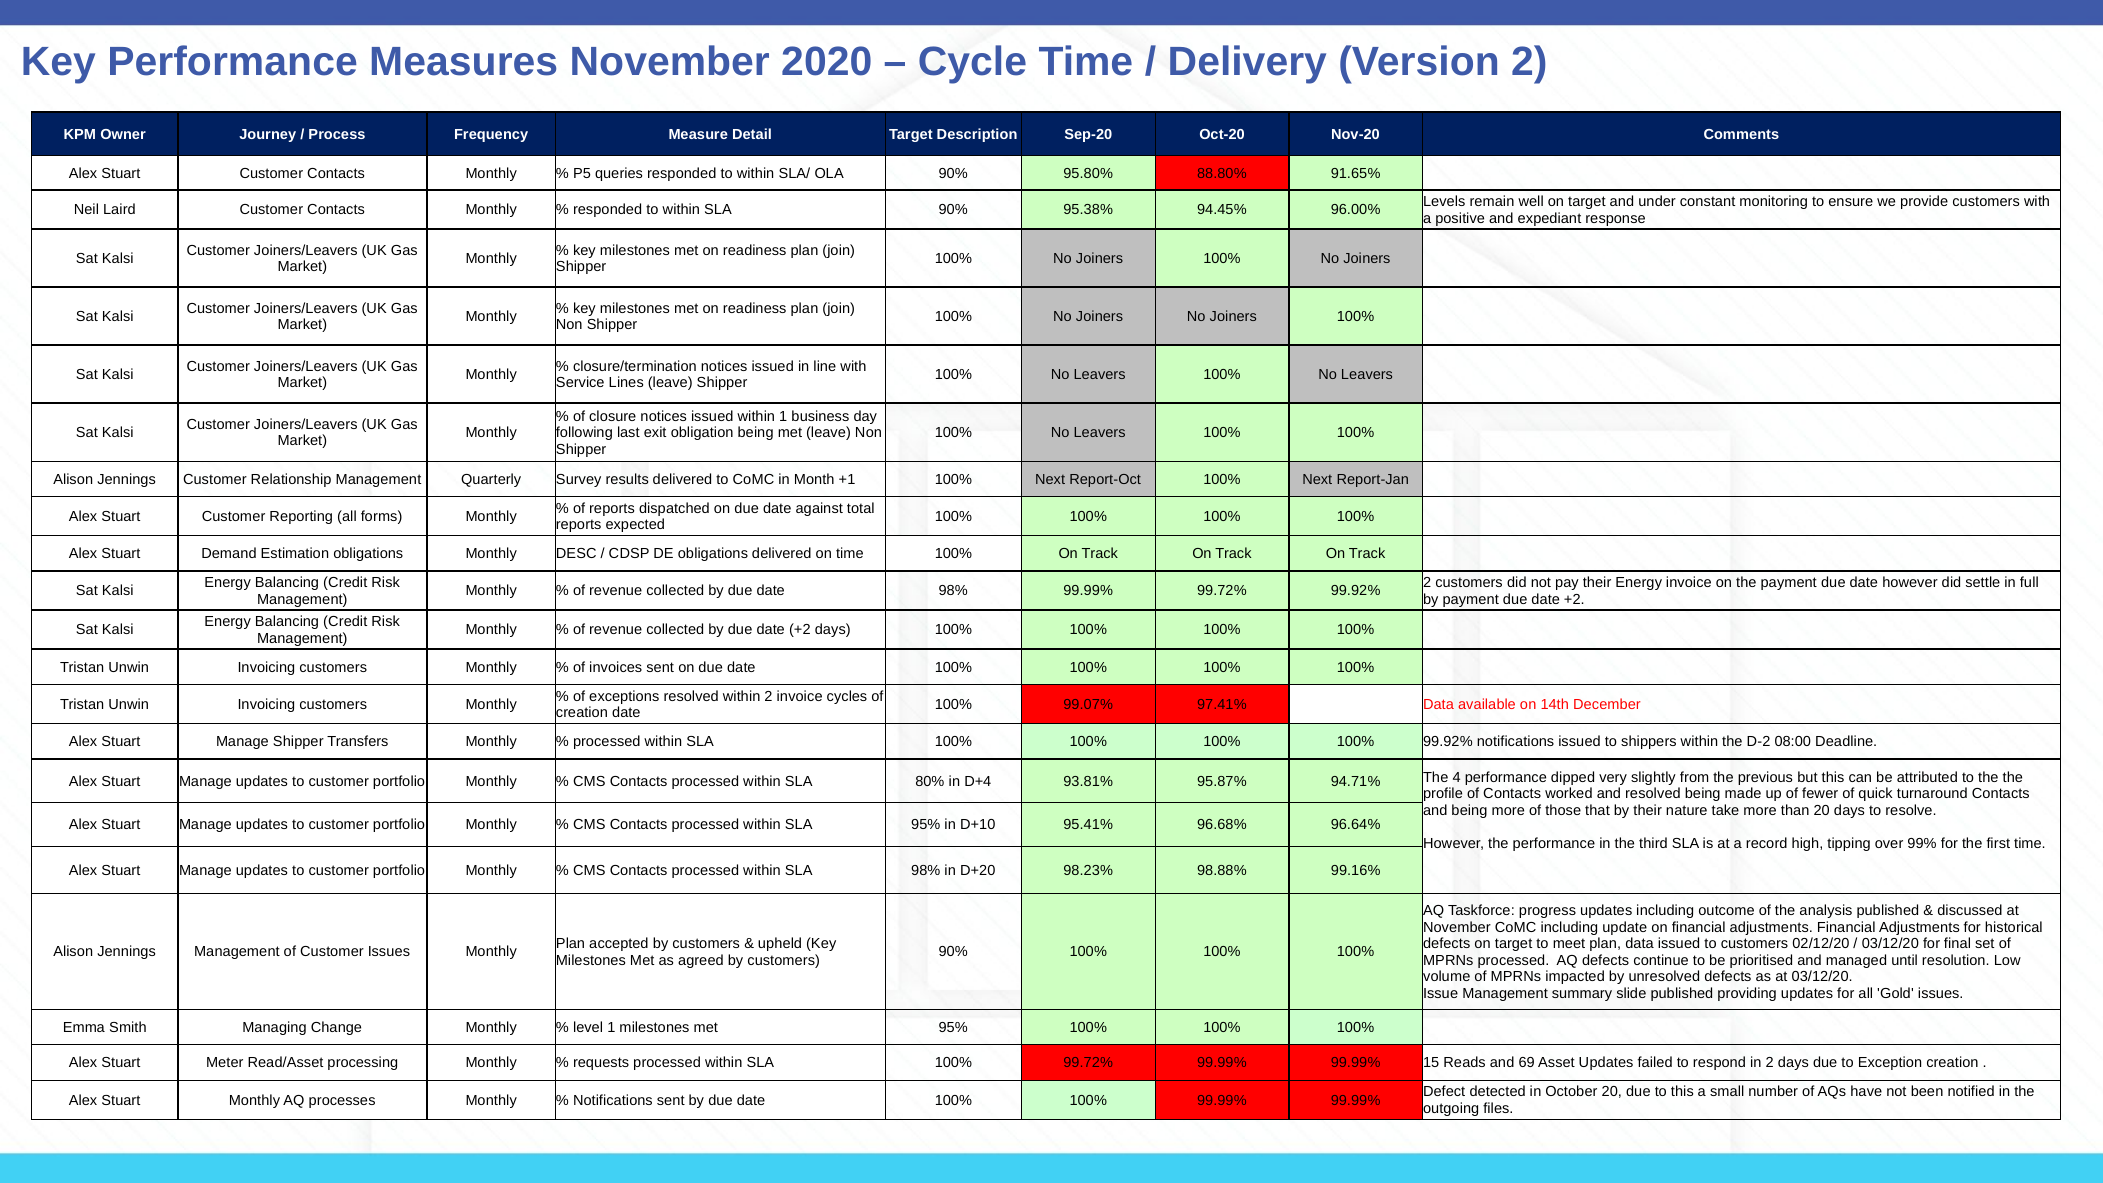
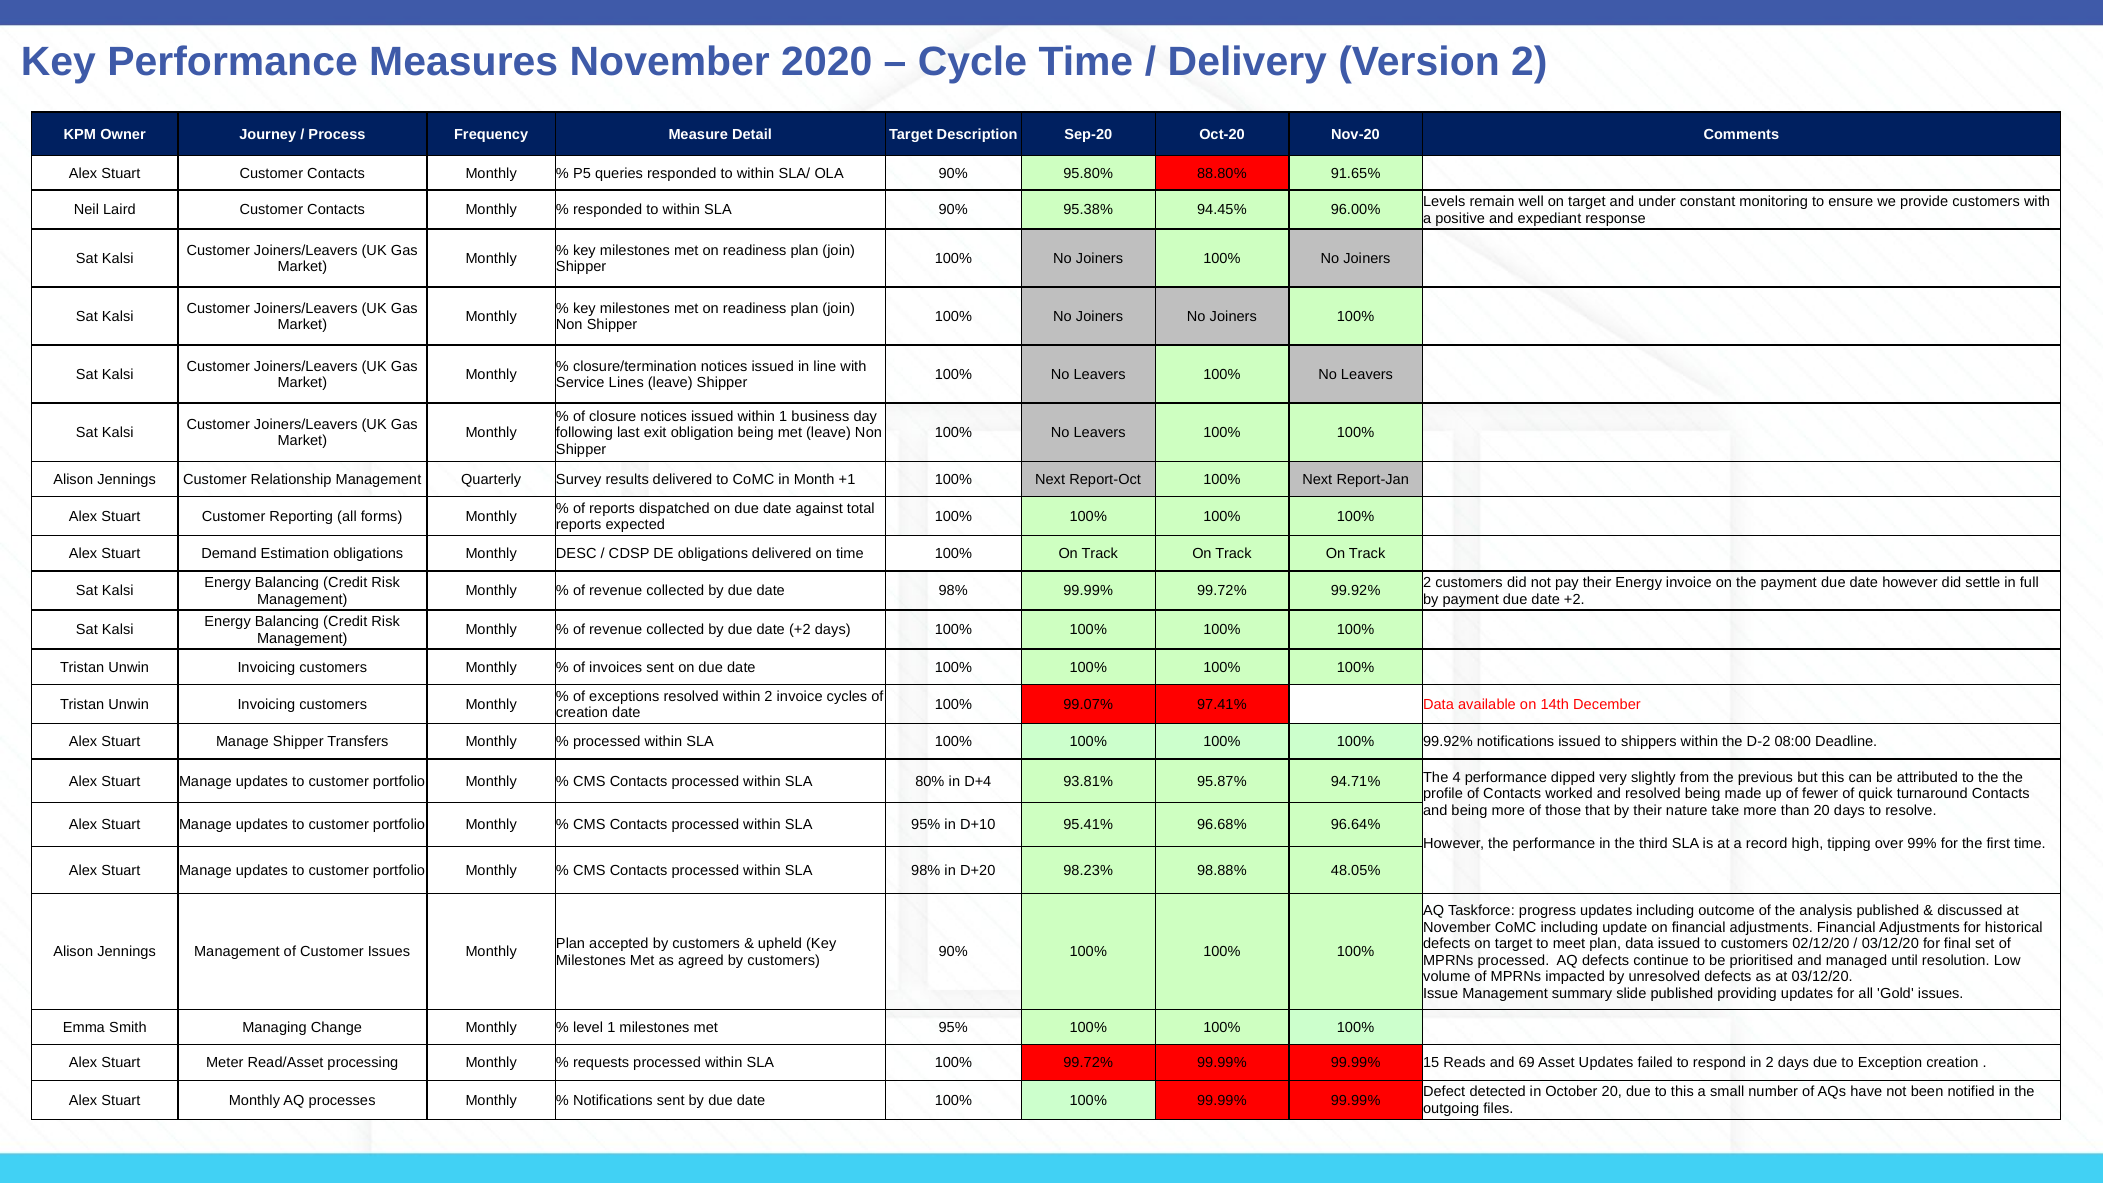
99.16%: 99.16% -> 48.05%
